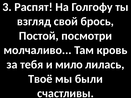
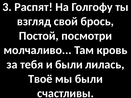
и мило: мило -> были
